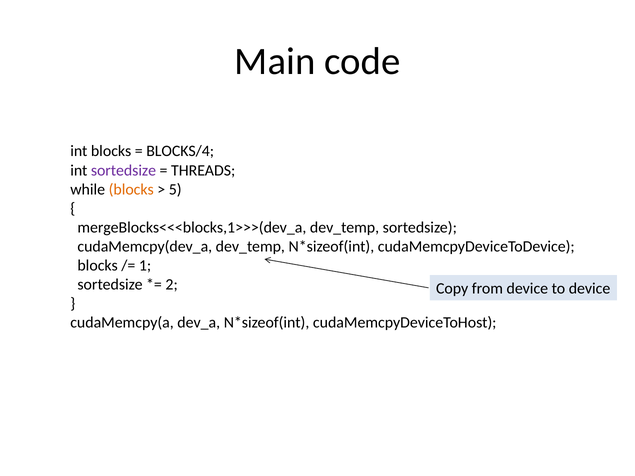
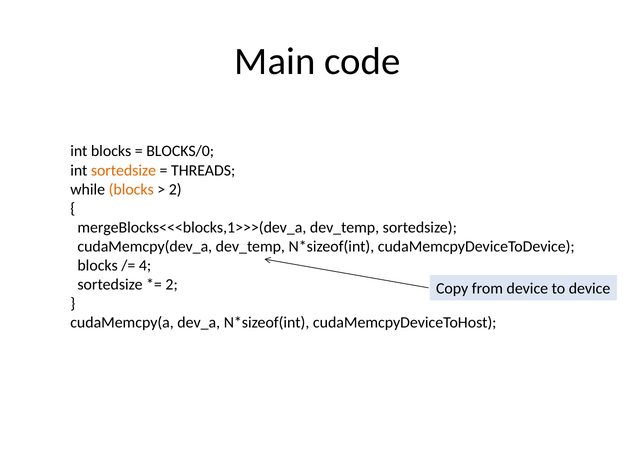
BLOCKS/4: BLOCKS/4 -> BLOCKS/0
sortedsize at (123, 170) colour: purple -> orange
5 at (175, 189): 5 -> 2
1: 1 -> 4
